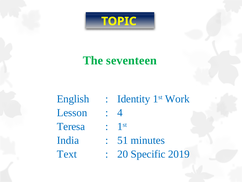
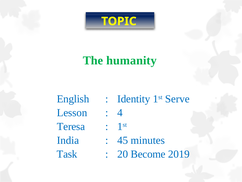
seventeen: seventeen -> humanity
Work: Work -> Serve
51: 51 -> 45
Text: Text -> Task
Specific: Specific -> Become
